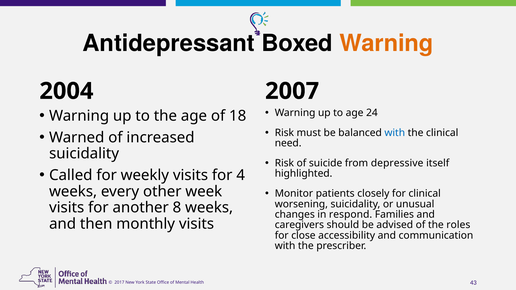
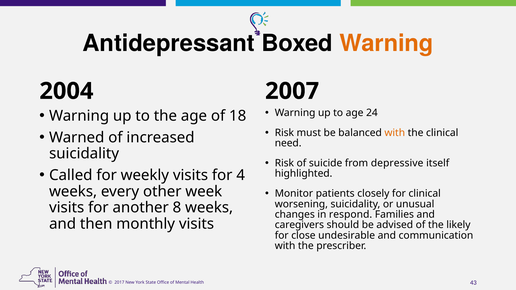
with at (395, 133) colour: blue -> orange
roles: roles -> likely
accessibility: accessibility -> undesirable
